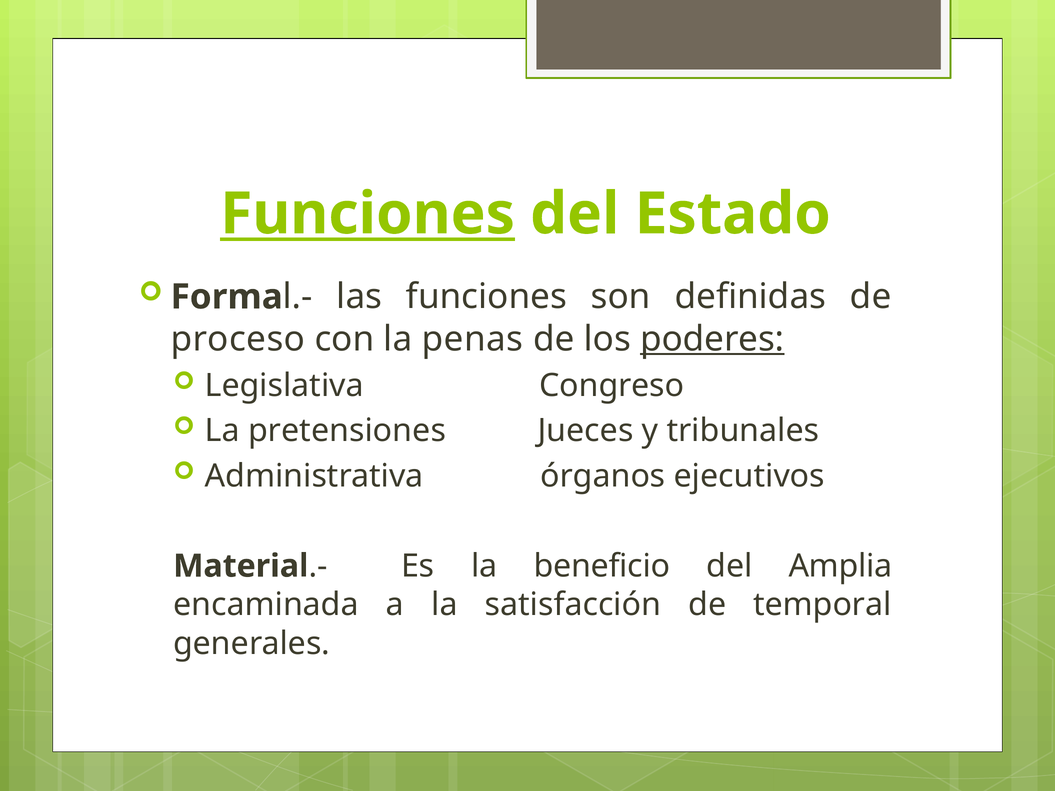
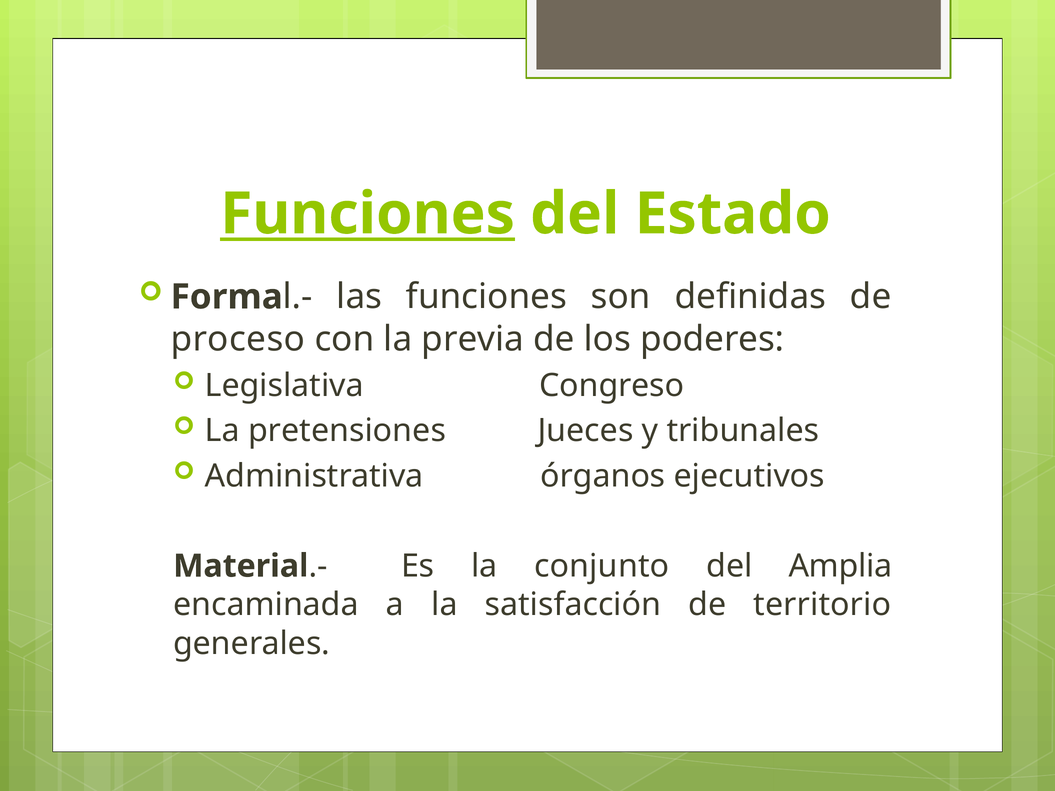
penas: penas -> previa
poderes underline: present -> none
beneficio: beneficio -> conjunto
temporal: temporal -> territorio
